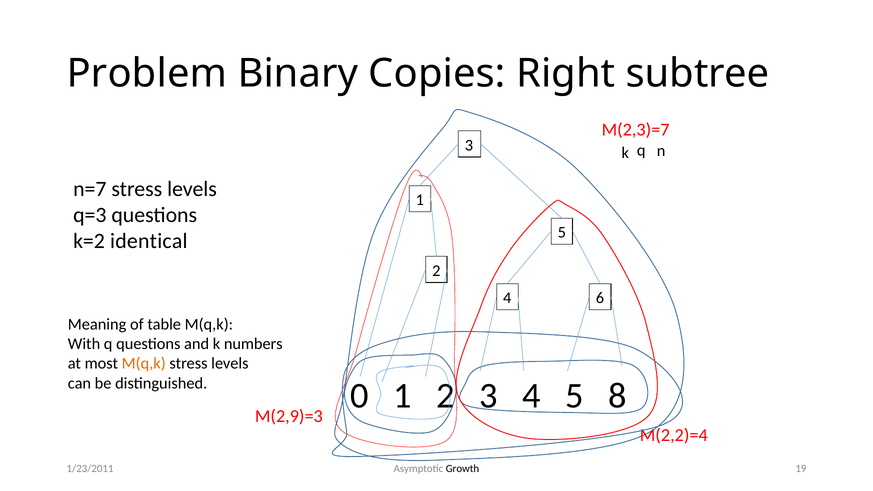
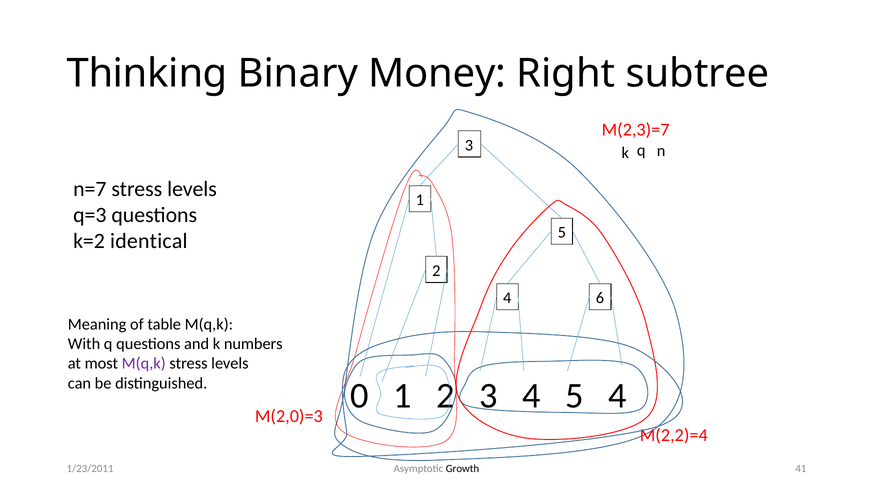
Problem: Problem -> Thinking
Copies: Copies -> Money
M(q,k at (144, 364) colour: orange -> purple
4 5 8: 8 -> 4
M(2,9)=3: M(2,9)=3 -> M(2,0)=3
19: 19 -> 41
